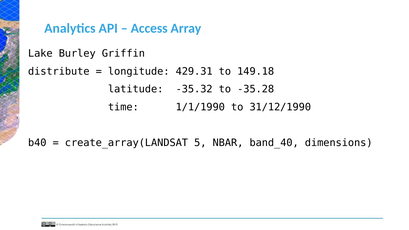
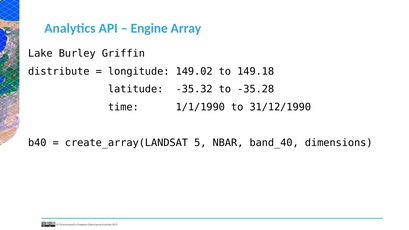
Access: Access -> Engine
429.31: 429.31 -> 149.02
